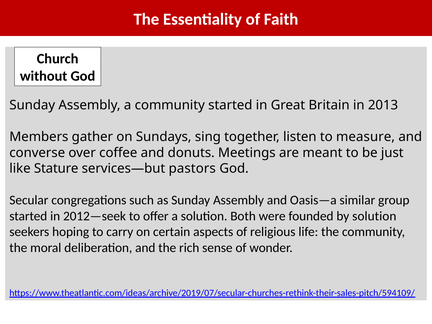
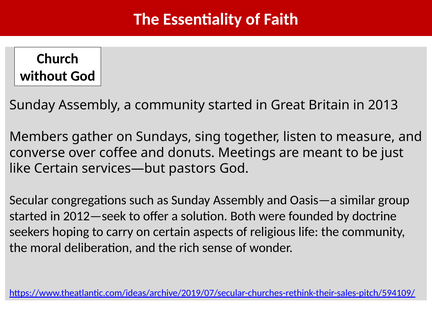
like Stature: Stature -> Certain
by solution: solution -> doctrine
